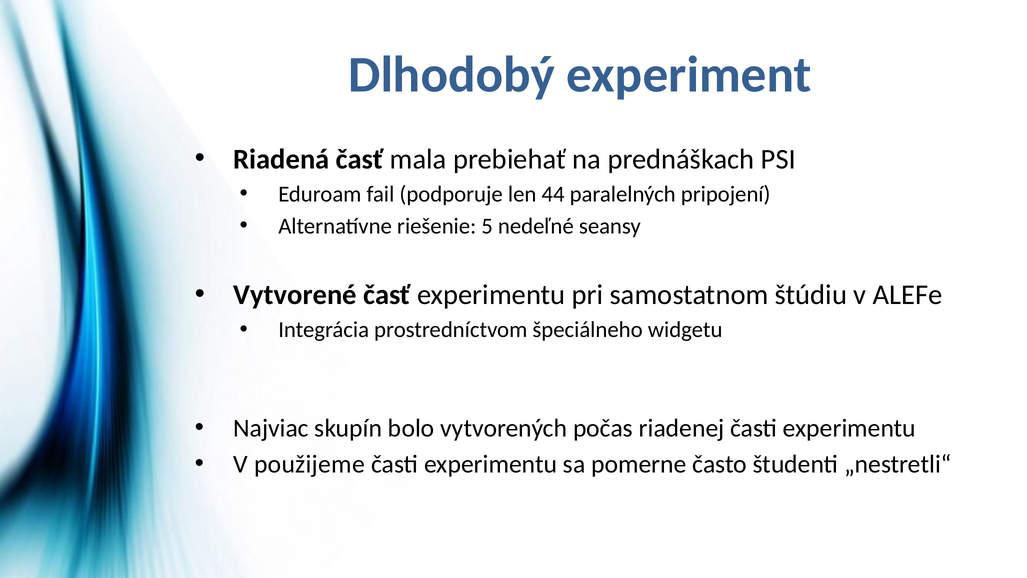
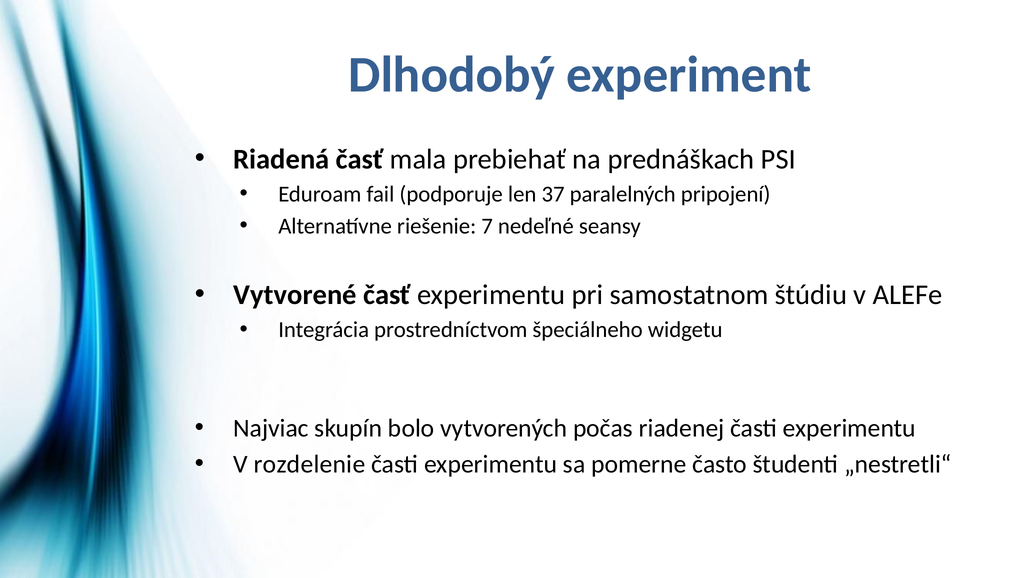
44: 44 -> 37
5: 5 -> 7
použijeme: použijeme -> rozdelenie
